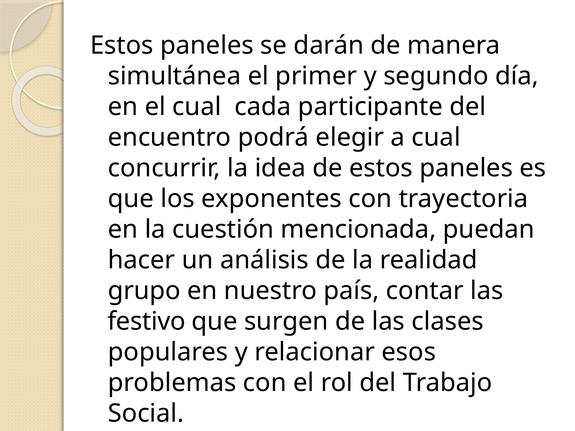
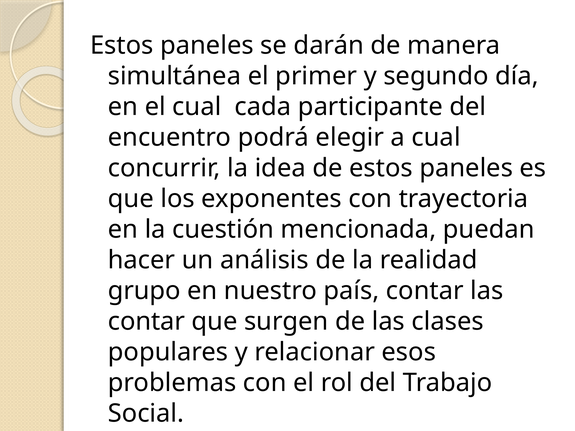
festivo at (146, 321): festivo -> contar
